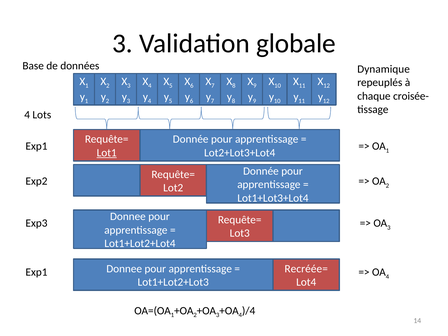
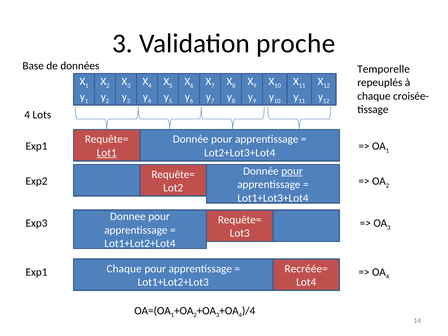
globale: globale -> proche
Dynamique: Dynamique -> Temporelle
pour at (292, 171) underline: none -> present
Donnee at (124, 269): Donnee -> Chaque
